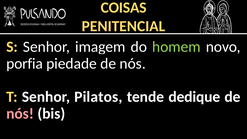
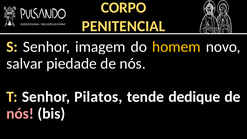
COISAS: COISAS -> CORPO
homem colour: light green -> yellow
porfia: porfia -> salvar
